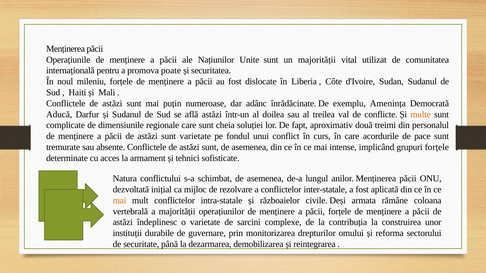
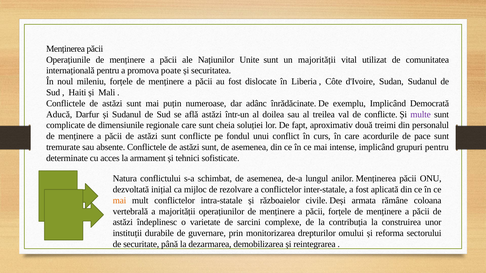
exemplu Amenința: Amenința -> Implicând
multe colour: orange -> purple
sunt varietate: varietate -> conflicte
grupuri forțele: forțele -> pentru
